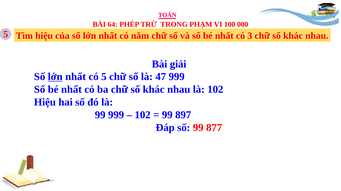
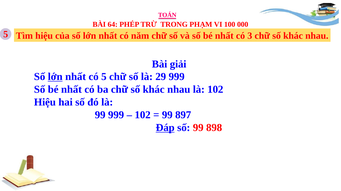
47: 47 -> 29
Đáp underline: none -> present
877: 877 -> 898
